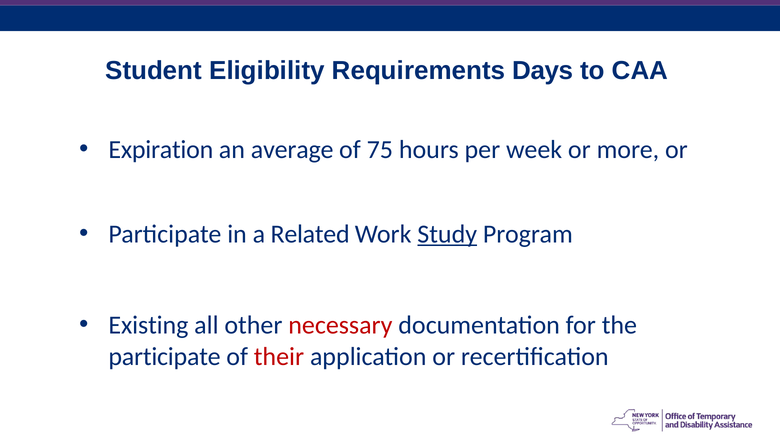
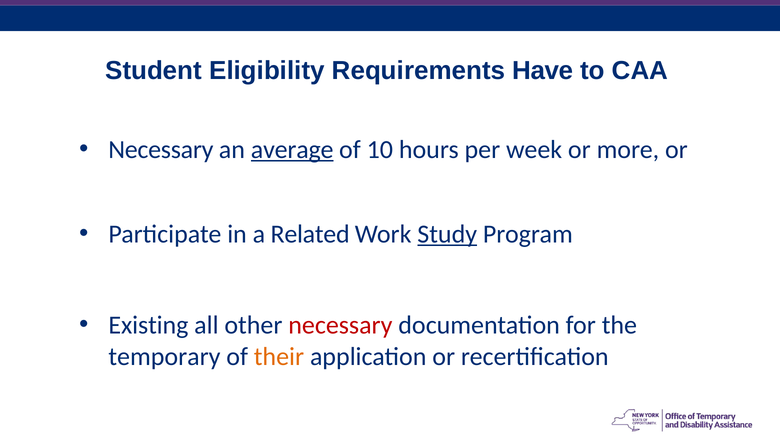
Days: Days -> Have
Expiration at (161, 150): Expiration -> Necessary
average underline: none -> present
75: 75 -> 10
participate at (165, 356): participate -> temporary
their colour: red -> orange
